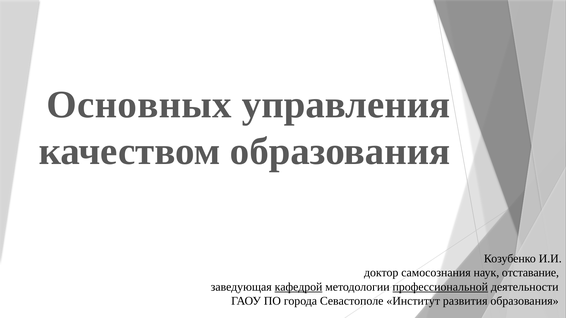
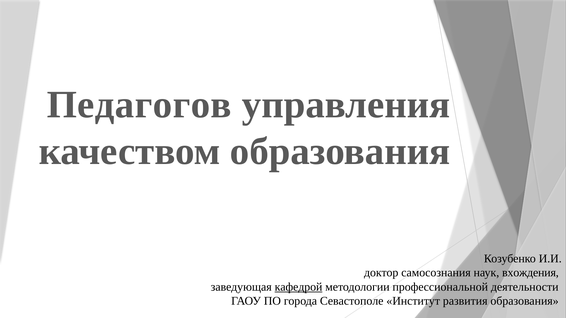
Основных: Основных -> Педагогов
отставание: отставание -> вхождения
профессиональной underline: present -> none
